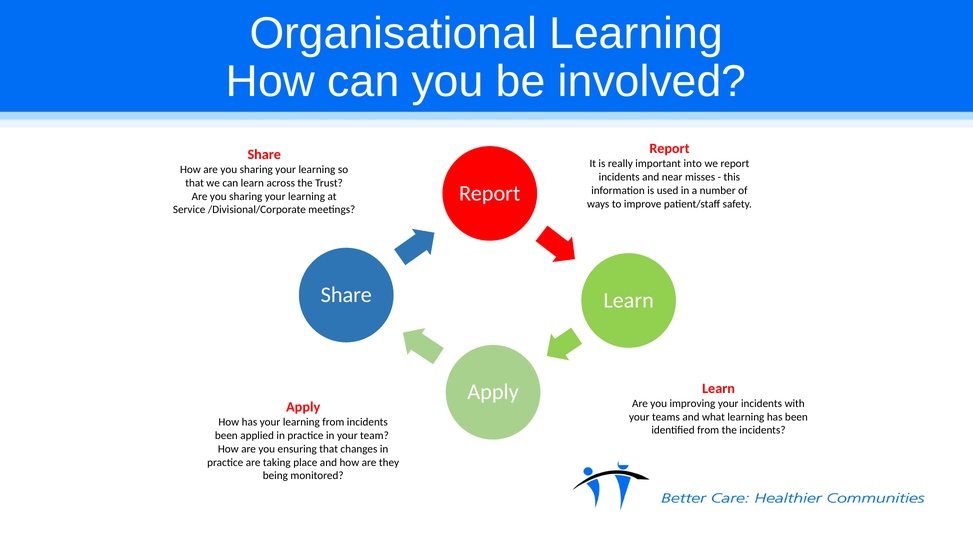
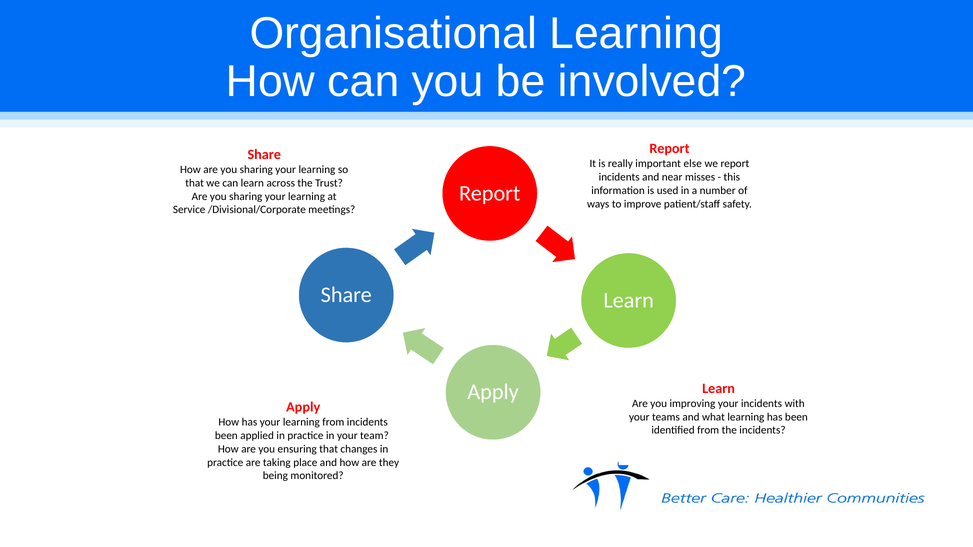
into: into -> else
